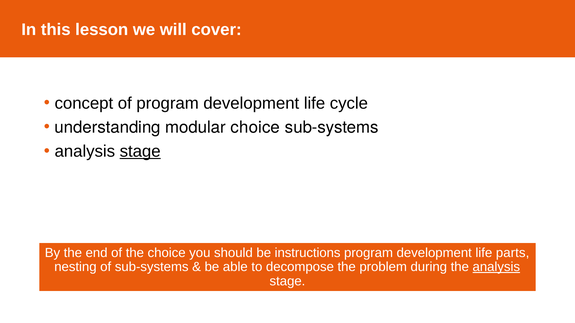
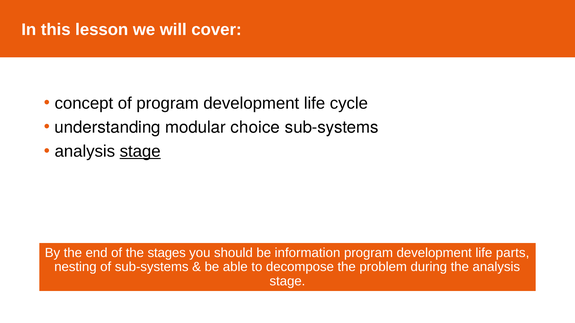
the choice: choice -> stages
instructions: instructions -> information
analysis at (496, 267) underline: present -> none
